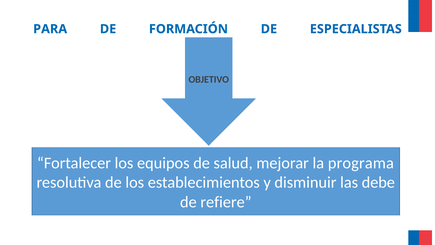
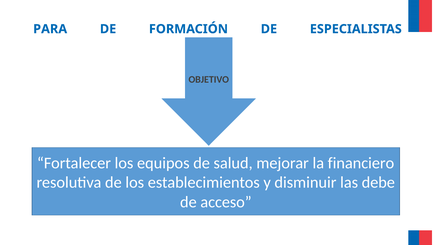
programa: programa -> financiero
refiere: refiere -> acceso
